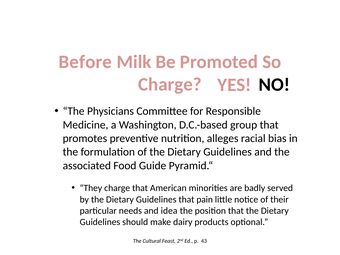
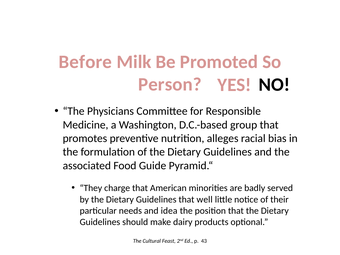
Charge at (170, 85): Charge -> Person
pain: pain -> well
